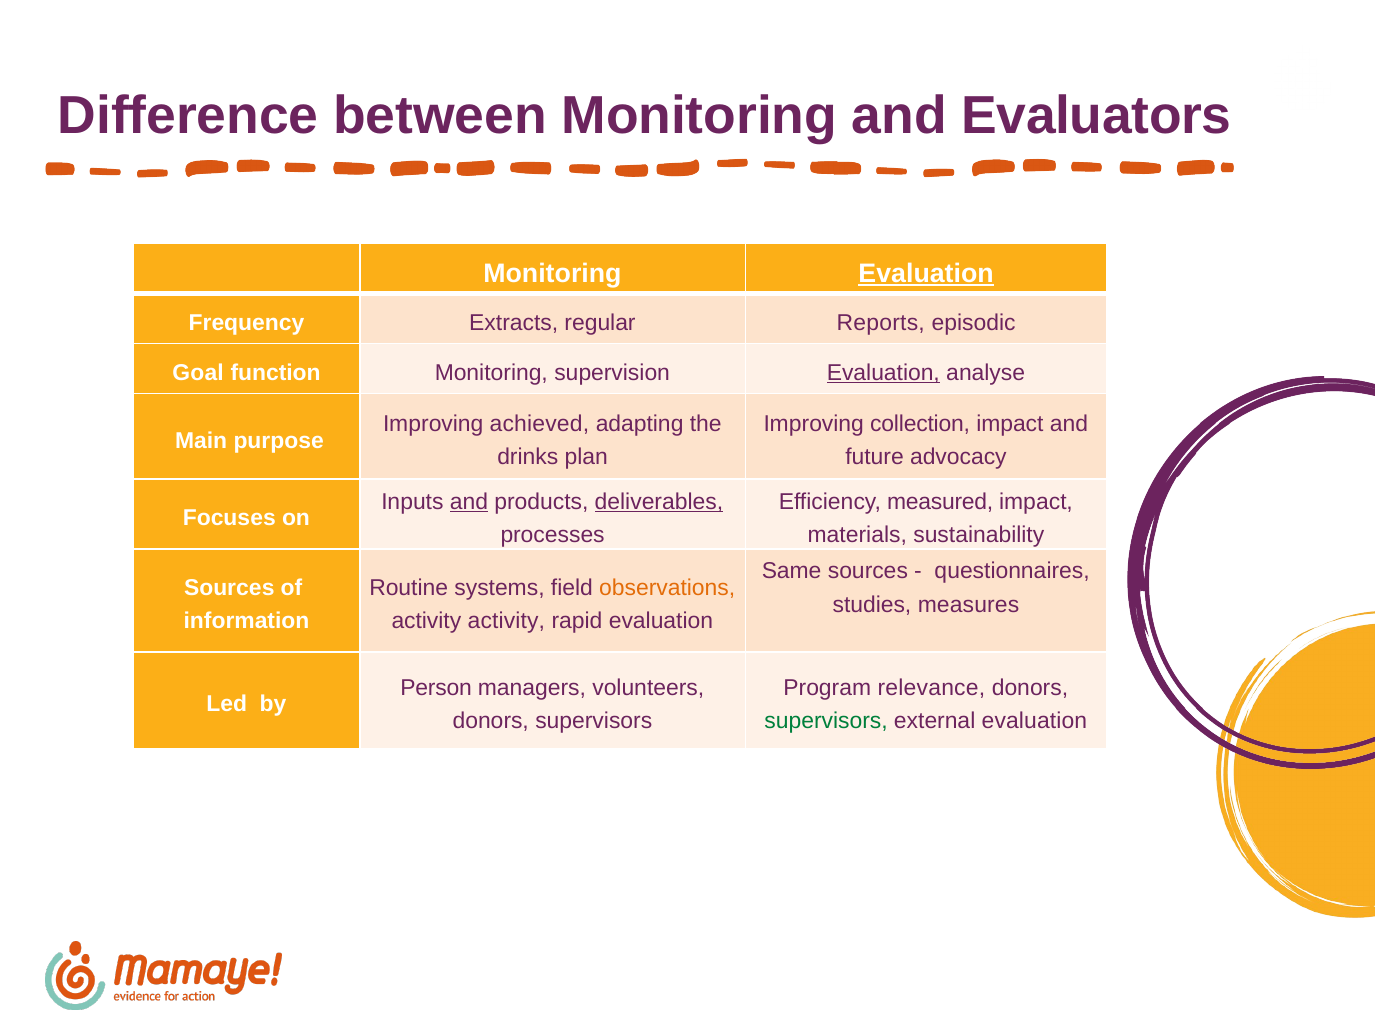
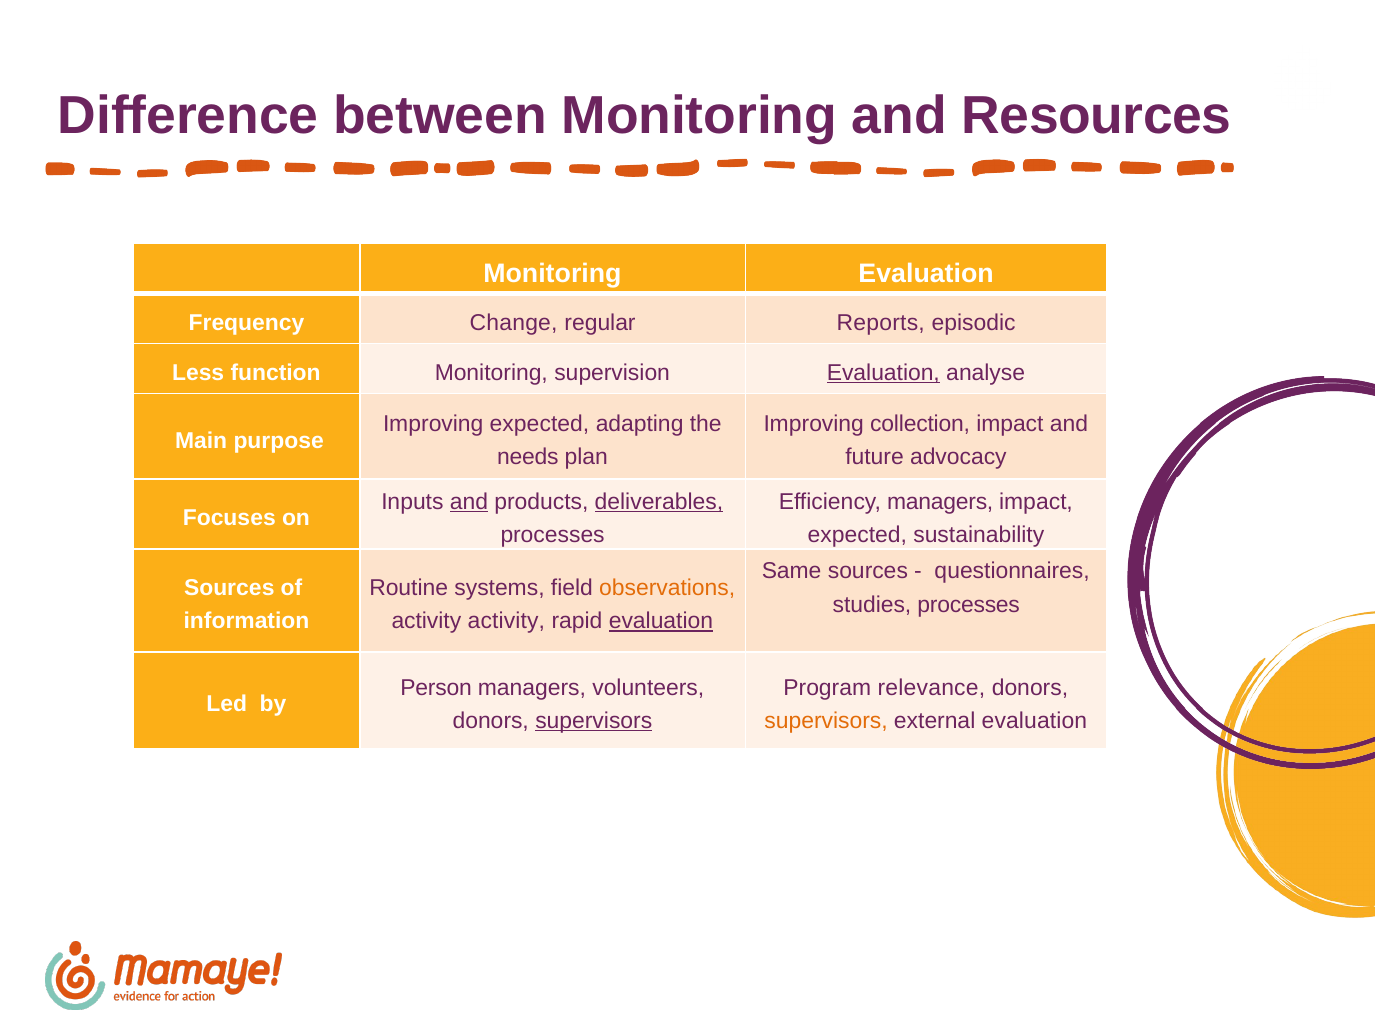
Evaluators: Evaluators -> Resources
Evaluation at (926, 273) underline: present -> none
Extracts: Extracts -> Change
Goal: Goal -> Less
Improving achieved: achieved -> expected
drinks: drinks -> needs
Efficiency measured: measured -> managers
materials at (857, 535): materials -> expected
studies measures: measures -> processes
evaluation at (661, 621) underline: none -> present
supervisors at (594, 721) underline: none -> present
supervisors at (826, 721) colour: green -> orange
